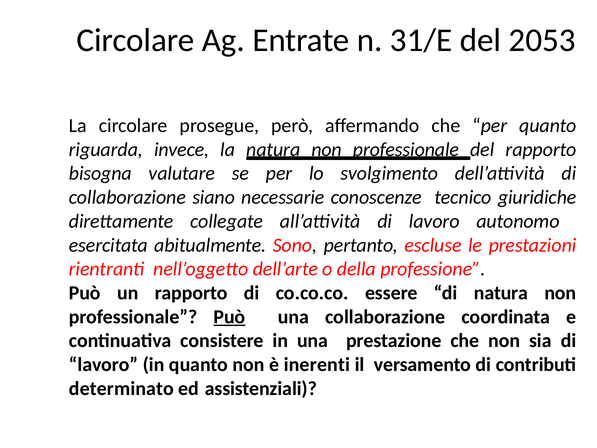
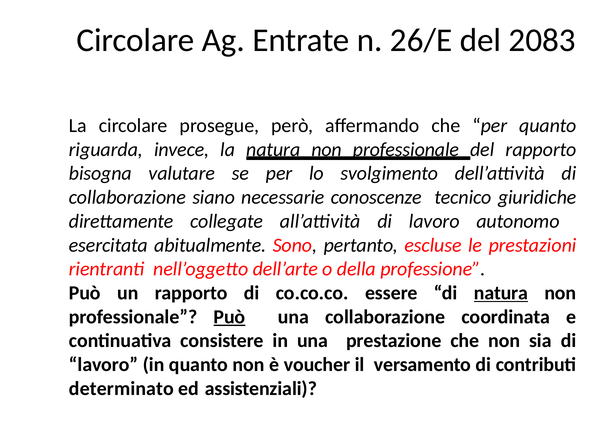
31/E: 31/E -> 26/E
2053: 2053 -> 2083
natura at (501, 293) underline: none -> present
inerenti: inerenti -> voucher
